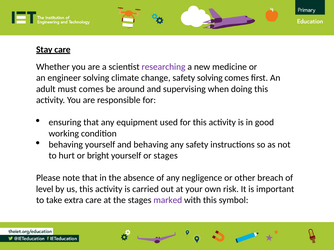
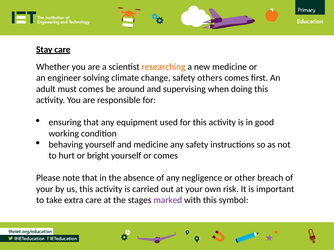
researching colour: purple -> orange
safety solving: solving -> others
and behaving: behaving -> medicine
or stages: stages -> comes
level at (45, 189): level -> your
